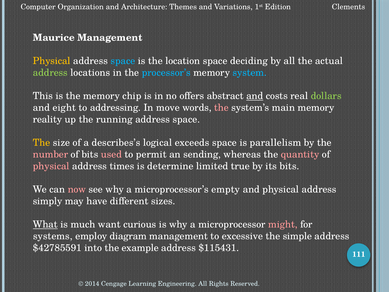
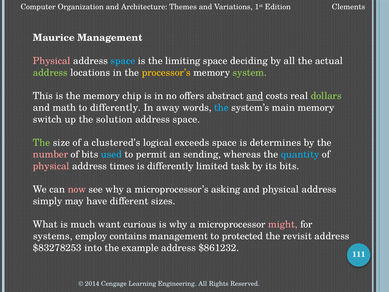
Physical at (52, 61) colour: yellow -> pink
location: location -> limiting
processor’s colour: light blue -> yellow
system colour: light blue -> light green
eight: eight -> math
to addressing: addressing -> differently
move: move -> away
the at (222, 108) colour: pink -> light blue
reality: reality -> switch
running: running -> solution
The at (42, 143) colour: yellow -> light green
describes’s: describes’s -> clustered’s
parallelism: parallelism -> determines
used colour: pink -> light blue
quantity colour: pink -> light blue
is determine: determine -> differently
true: true -> task
empty: empty -> asking
What underline: present -> none
diagram: diagram -> contains
excessive: excessive -> protected
simple: simple -> revisit
$42785591: $42785591 -> $83278253
$115431: $115431 -> $861232
